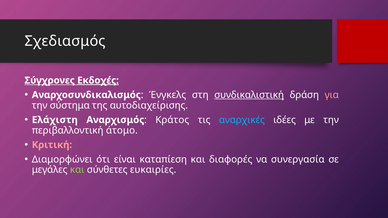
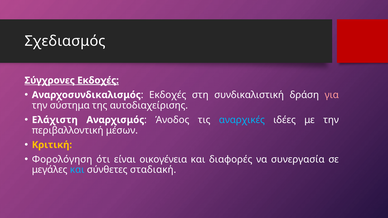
Ένγκελς at (168, 95): Ένγκελς -> Εκδοχές
συνδικαλιστική underline: present -> none
Κράτος: Κράτος -> Άνοδος
άτομο: άτομο -> μέσων
Κριτική colour: pink -> yellow
Διαμορφώνει: Διαμορφώνει -> Φορολόγηση
καταπίεση: καταπίεση -> οικογένεια
και at (77, 170) colour: light green -> light blue
ευκαιρίες: ευκαιρίες -> σταδιακή
